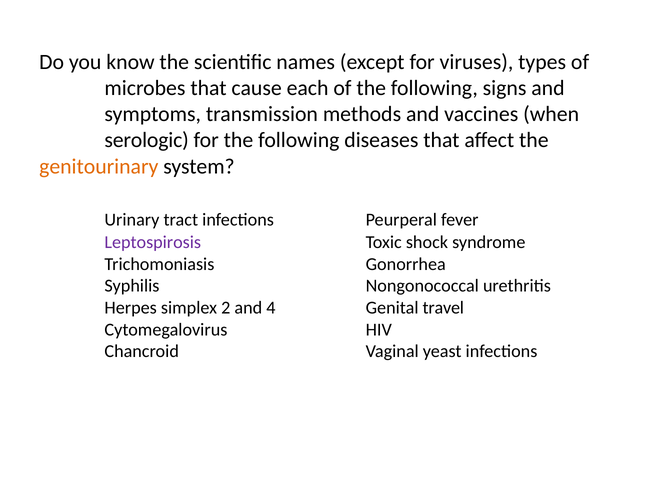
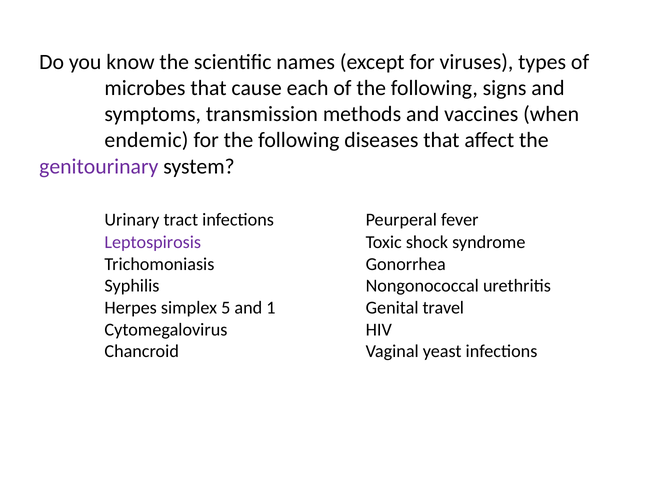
serologic: serologic -> endemic
genitourinary colour: orange -> purple
2: 2 -> 5
4: 4 -> 1
